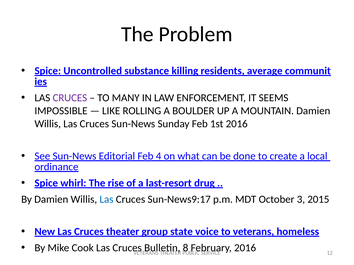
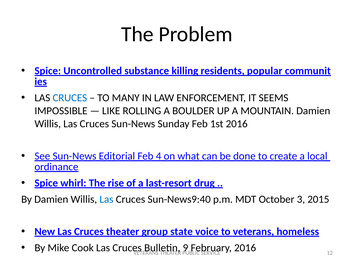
average: average -> popular
CRUCES at (70, 98) colour: purple -> blue
Sun-News9:17: Sun-News9:17 -> Sun-News9:40
8: 8 -> 9
